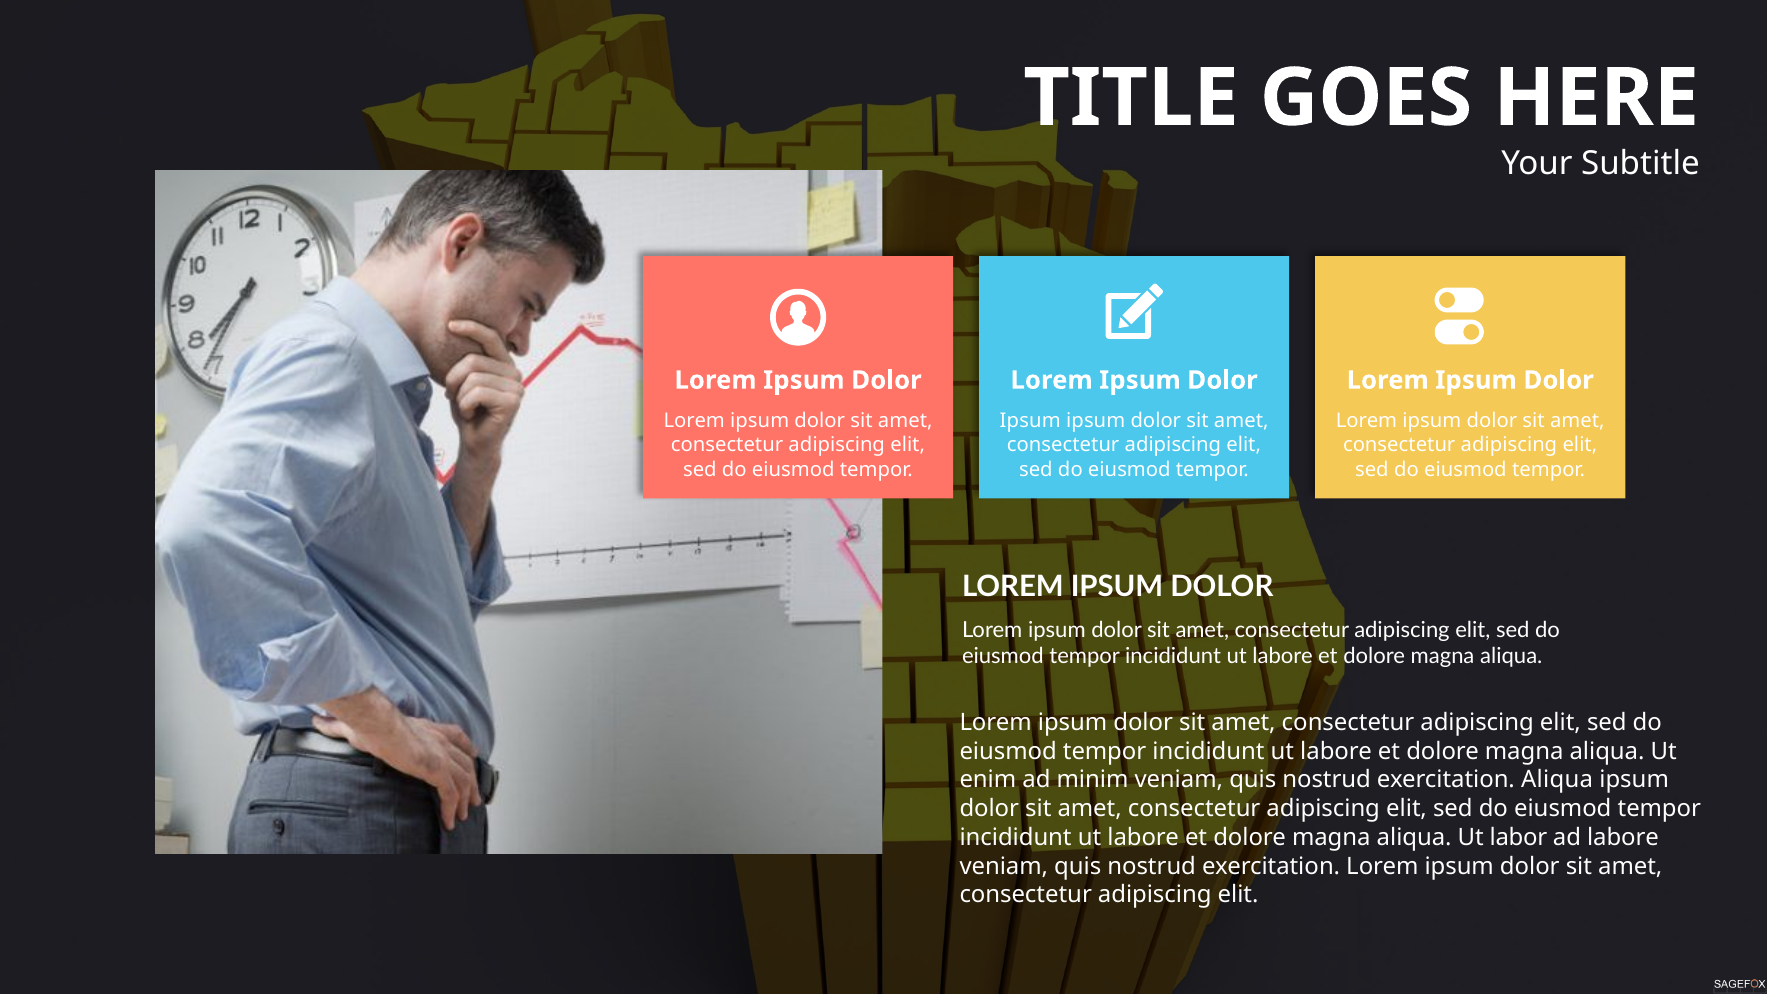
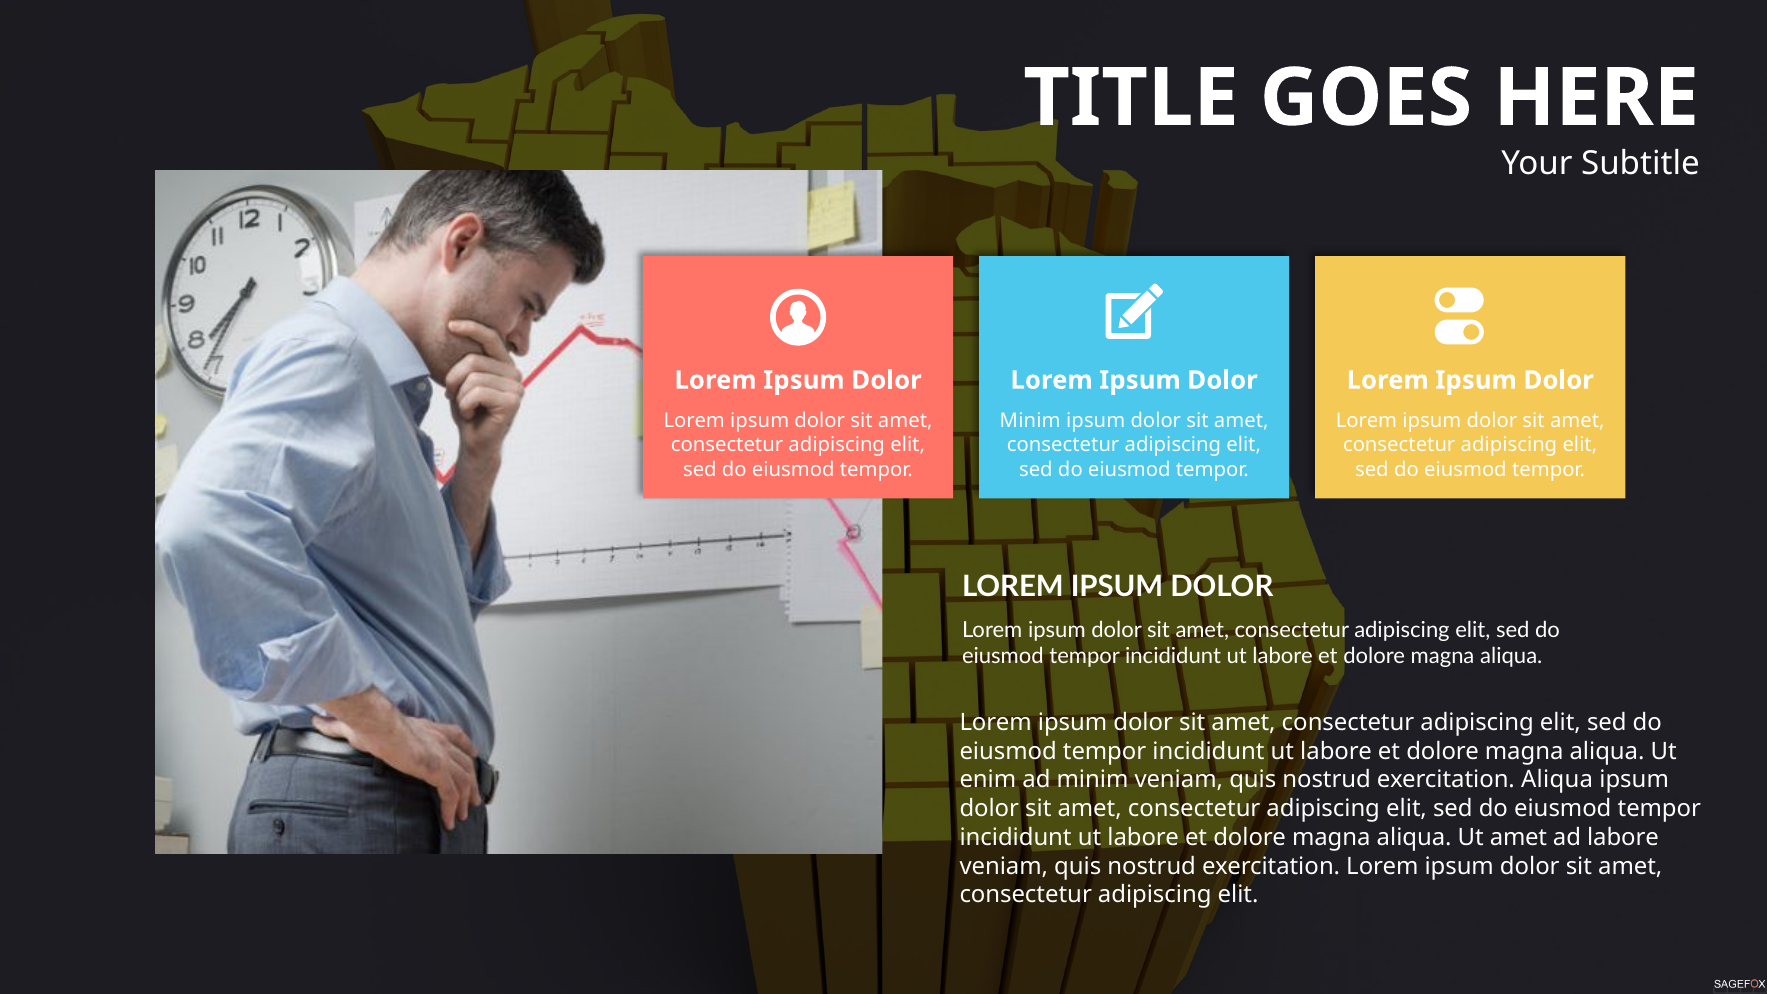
Ipsum at (1030, 421): Ipsum -> Minim
Ut labor: labor -> amet
